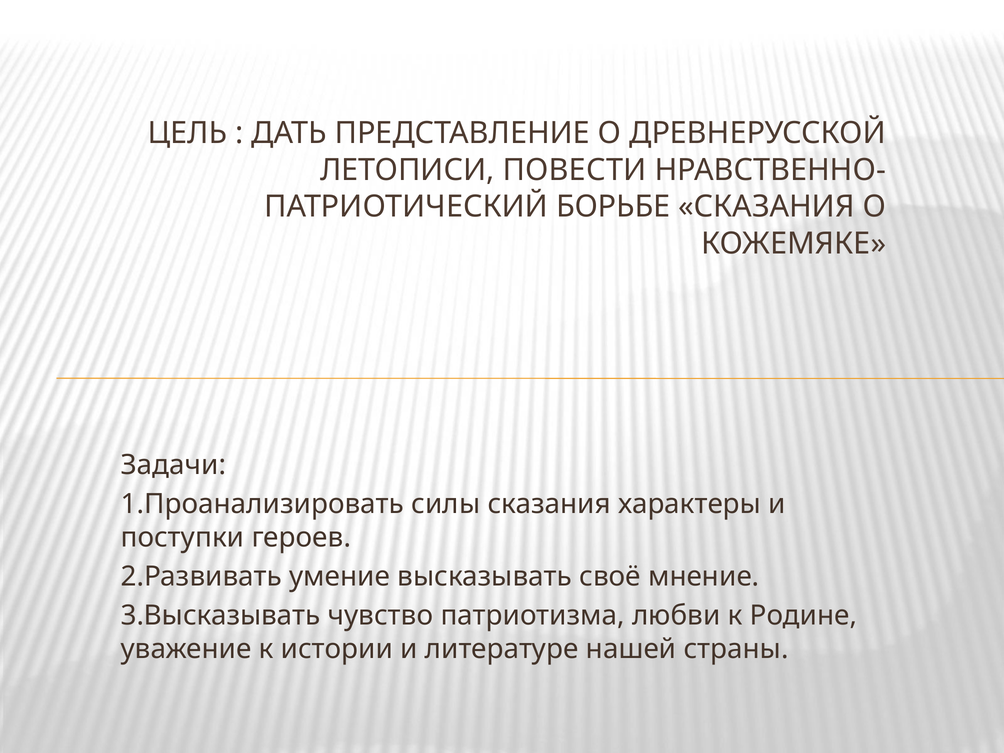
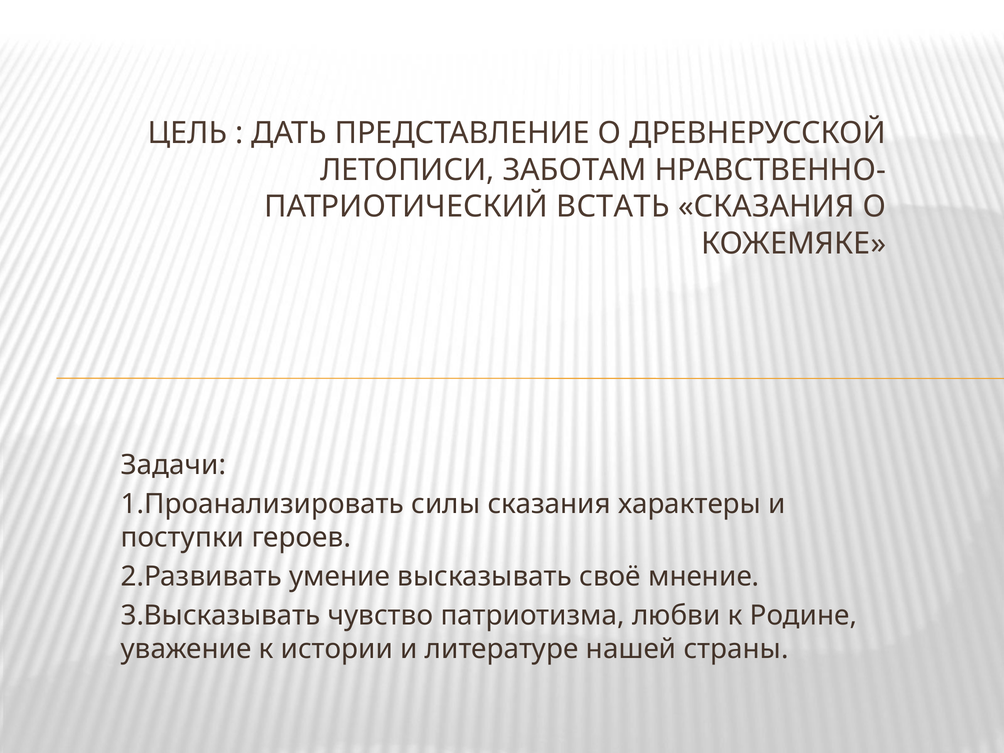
ПОВЕСТИ: ПОВЕСТИ -> ЗАБОТАМ
БОРЬБЕ: БОРЬБЕ -> ВСТАТЬ
